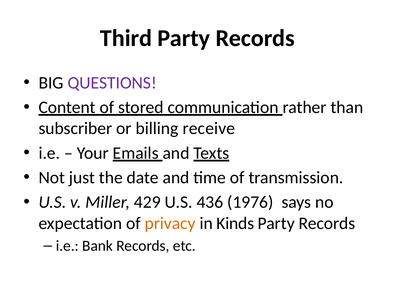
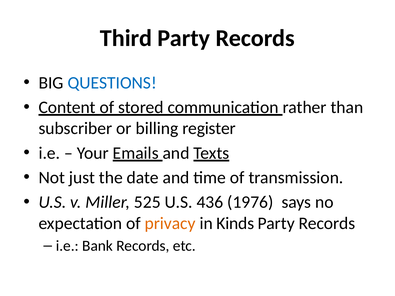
QUESTIONS colour: purple -> blue
receive: receive -> register
429: 429 -> 525
